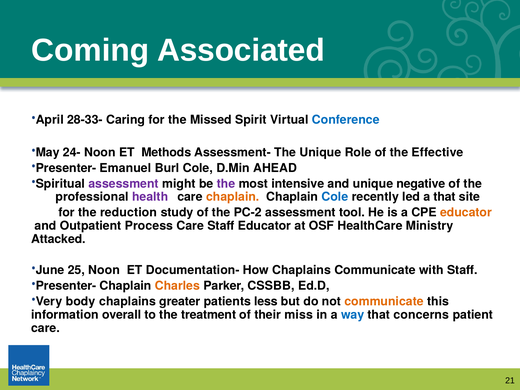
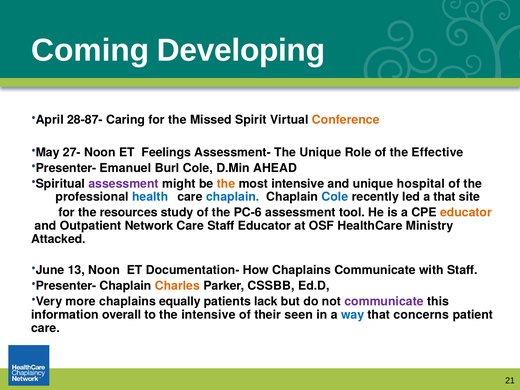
Associated: Associated -> Developing
28-33-: 28-33- -> 28-87-
Conference colour: blue -> orange
24-: 24- -> 27-
Methods: Methods -> Feelings
the at (226, 184) colour: purple -> orange
negative: negative -> hospital
health colour: purple -> blue
chaplain at (233, 197) colour: orange -> blue
reduction: reduction -> resources
PC-2: PC-2 -> PC-6
Process: Process -> Network
25: 25 -> 13
body: body -> more
greater: greater -> equally
less: less -> lack
communicate at (384, 301) colour: orange -> purple
the treatment: treatment -> intensive
miss: miss -> seen
